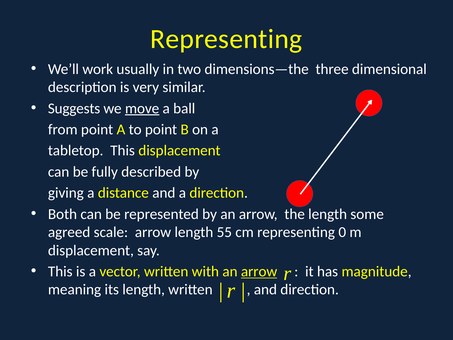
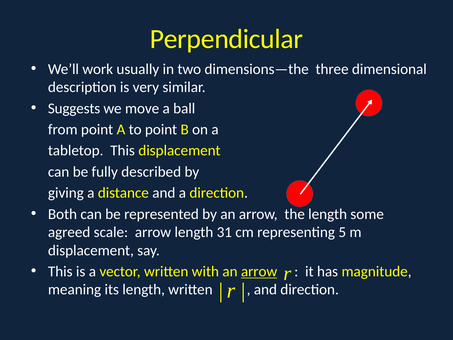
Representing at (226, 39): Representing -> Perpendicular
move underline: present -> none
55: 55 -> 31
0: 0 -> 5
